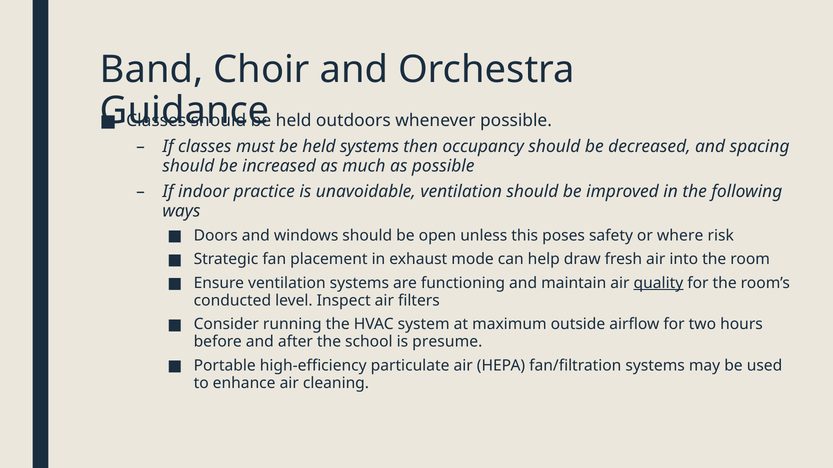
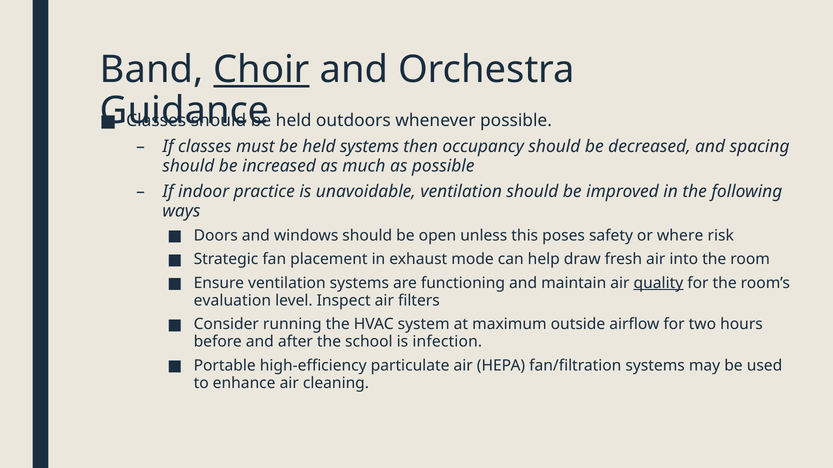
Choir underline: none -> present
conducted: conducted -> evaluation
presume: presume -> infection
